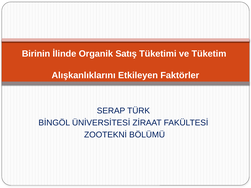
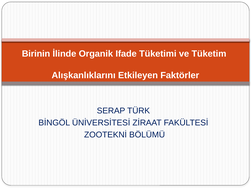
Satış: Satış -> Ifade
